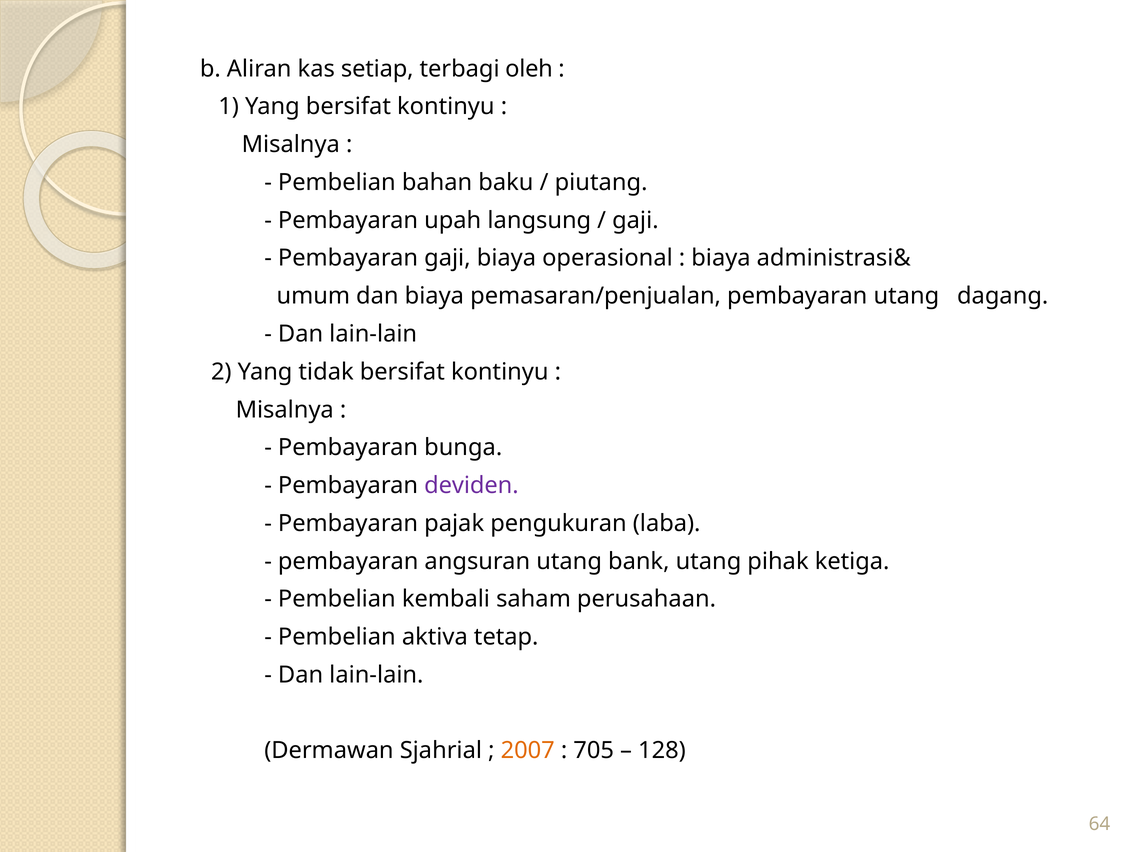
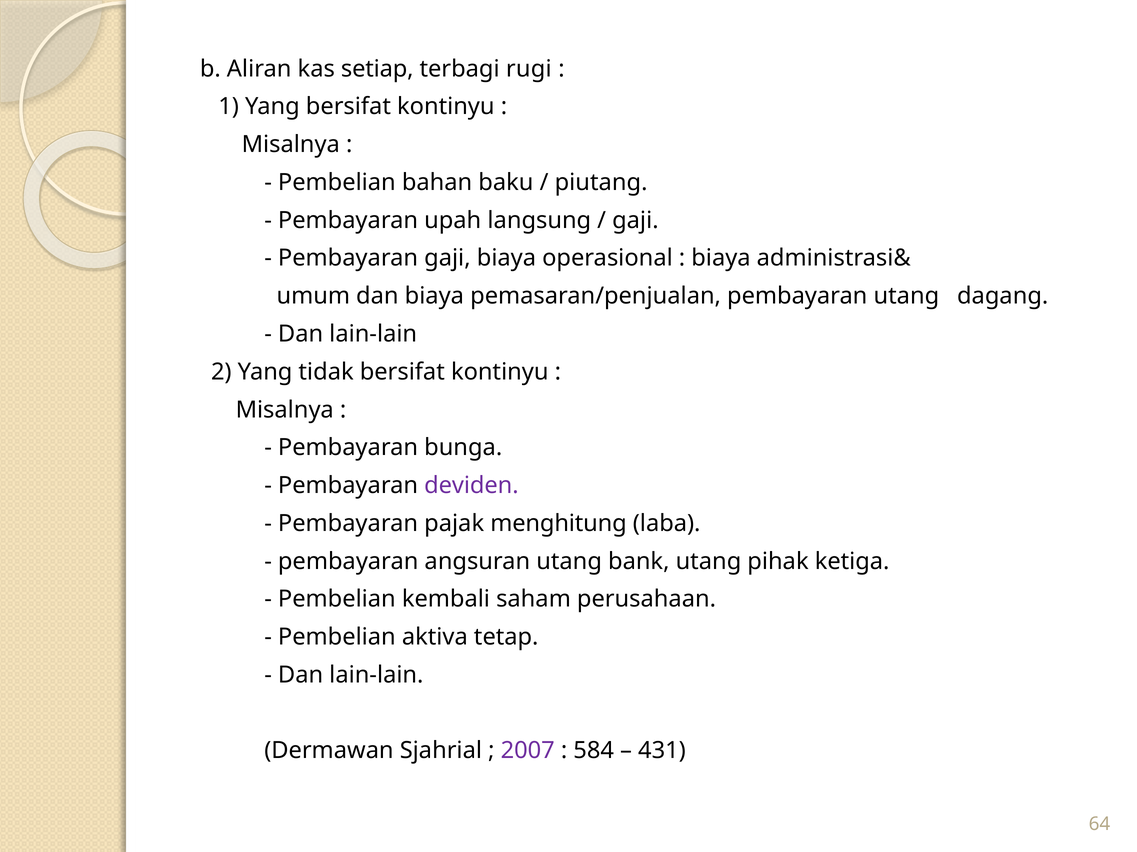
oleh: oleh -> rugi
pengukuran: pengukuran -> menghitung
2007 colour: orange -> purple
705: 705 -> 584
128: 128 -> 431
